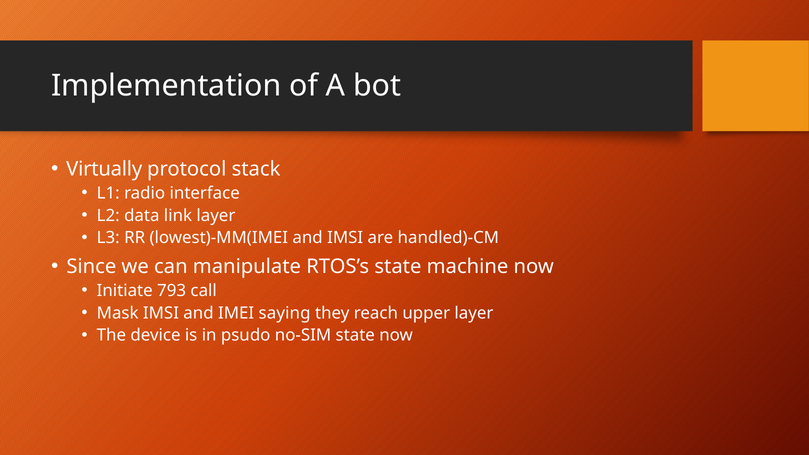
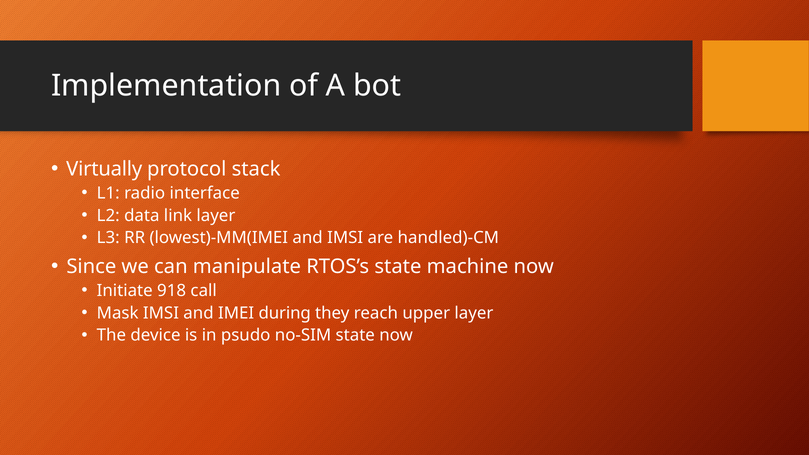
793: 793 -> 918
saying: saying -> during
